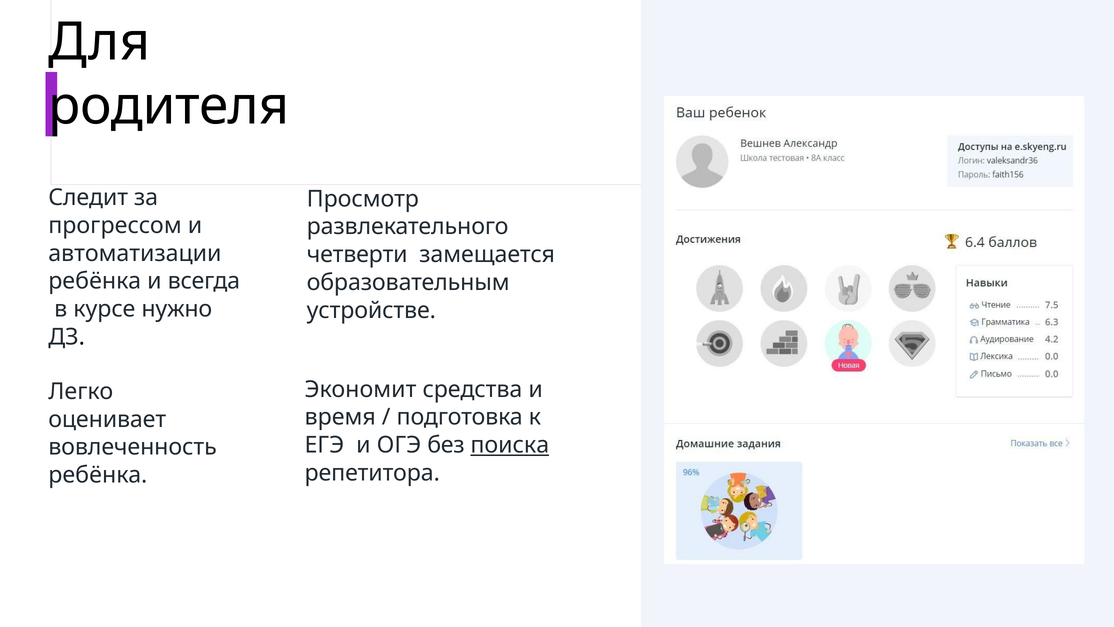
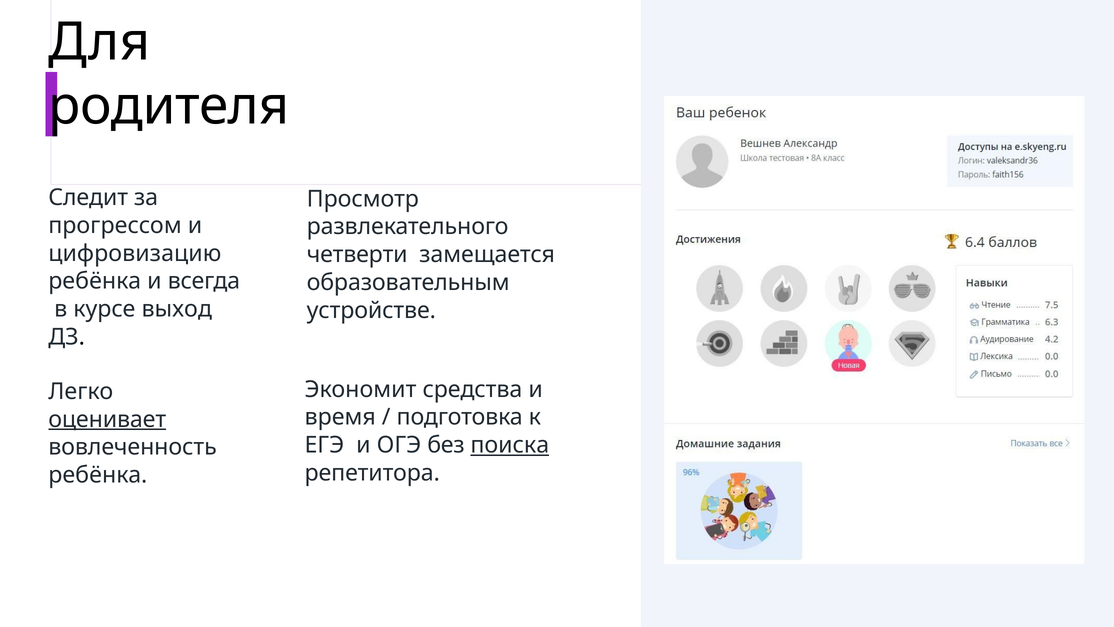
автоматизации: автоматизации -> цифровизацию
нужно: нужно -> выход
оценивает underline: none -> present
